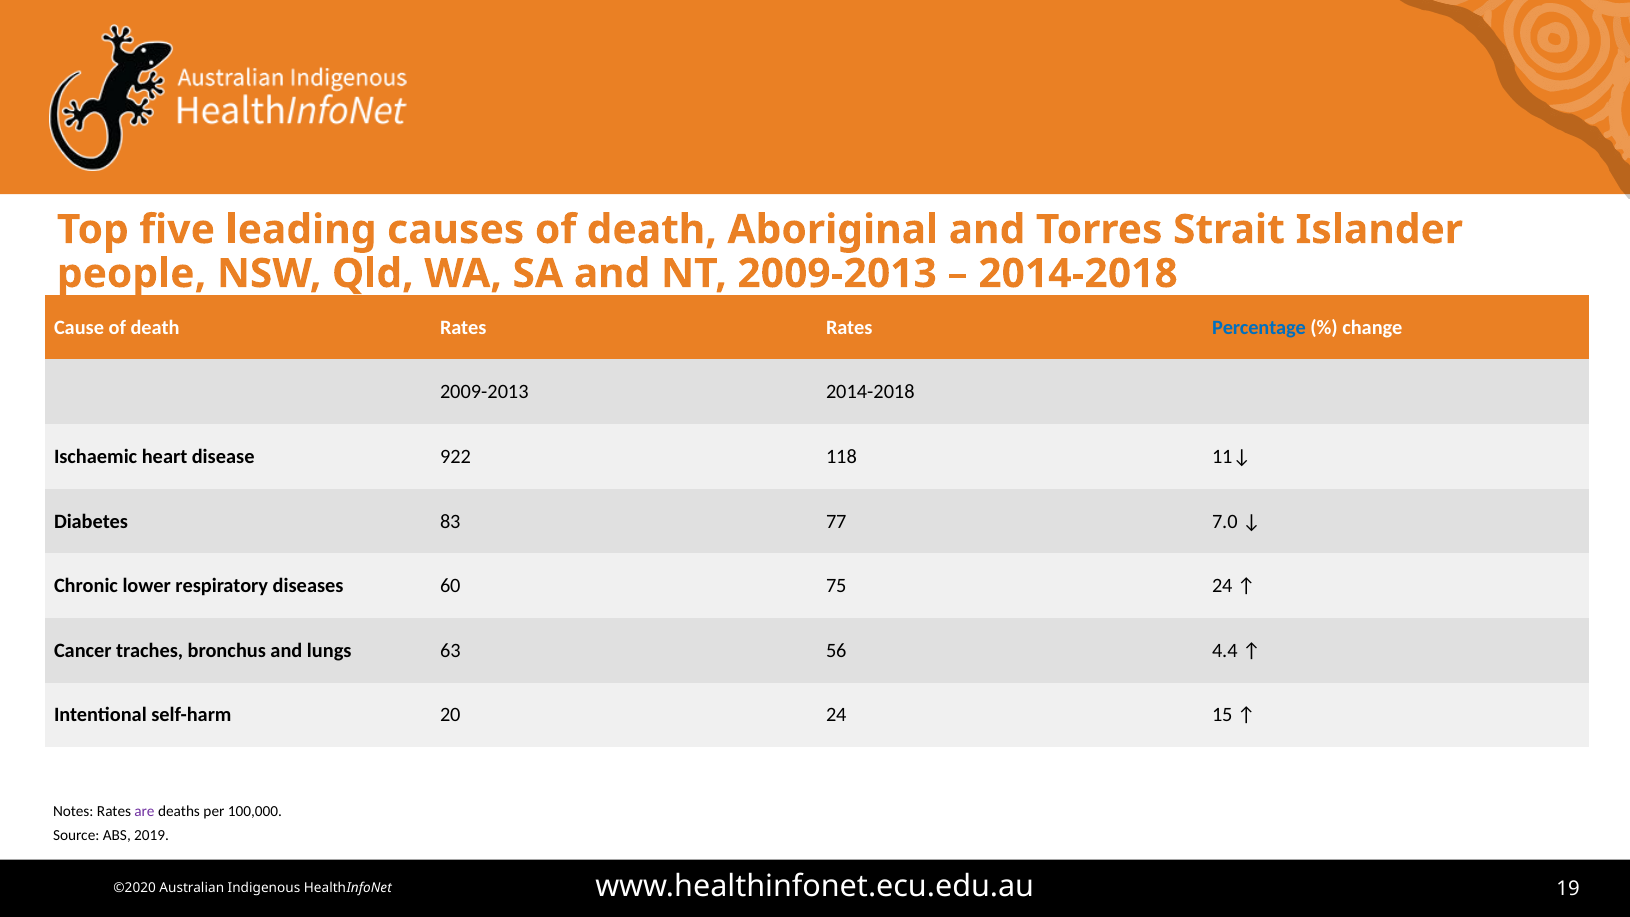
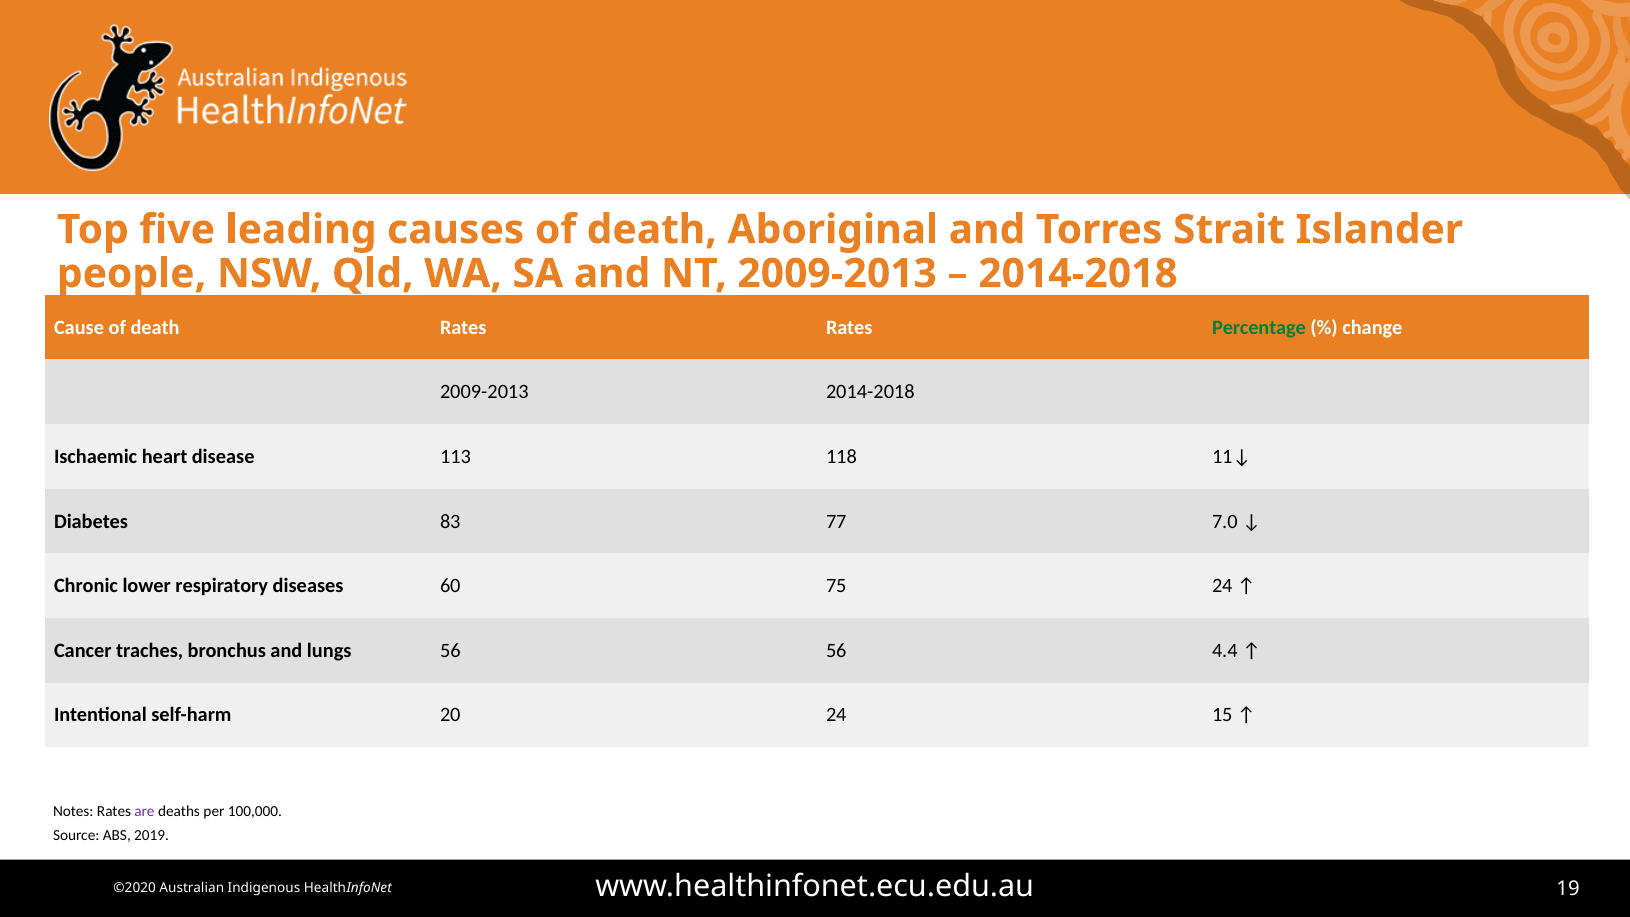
Percentage colour: blue -> green
922: 922 -> 113
lungs 63: 63 -> 56
